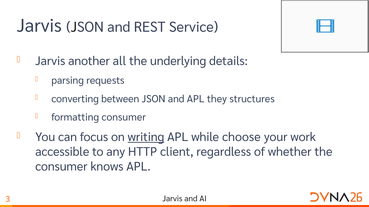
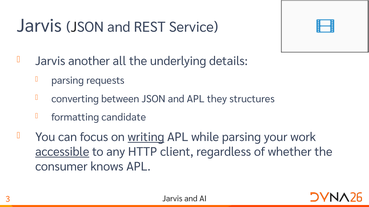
formatting consumer: consumer -> candidate
while choose: choose -> parsing
accessible underline: none -> present
